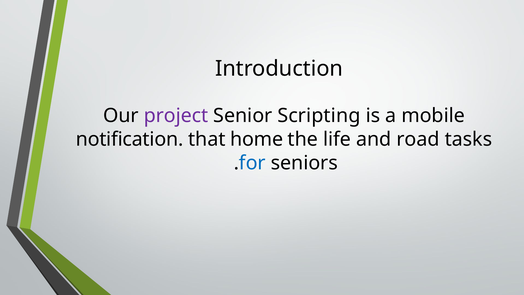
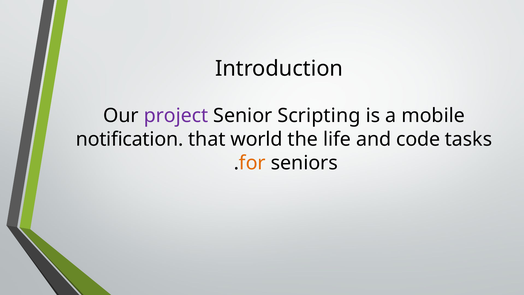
home: home -> world
road: road -> code
for colour: blue -> orange
